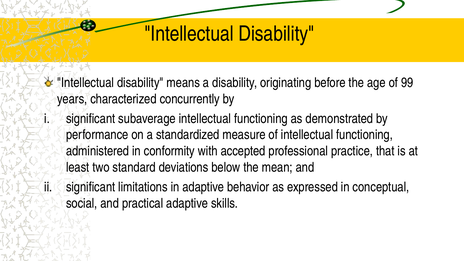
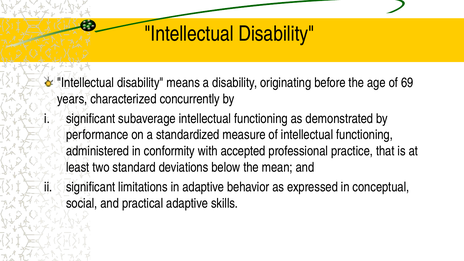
99: 99 -> 69
